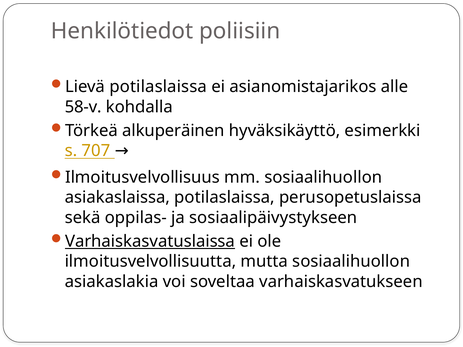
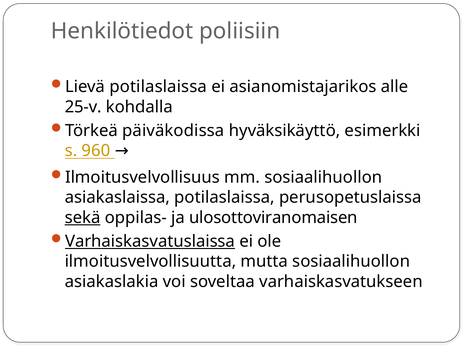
58-v: 58-v -> 25-v
alkuperäinen: alkuperäinen -> päiväkodissa
707: 707 -> 960
sekä underline: none -> present
sosiaalipäivystykseen: sosiaalipäivystykseen -> ulosottoviranomaisen
